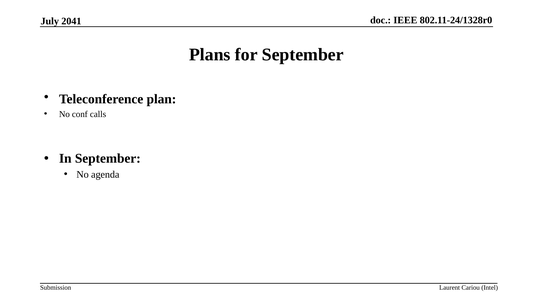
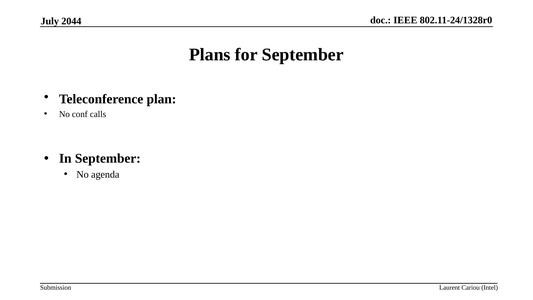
2041: 2041 -> 2044
